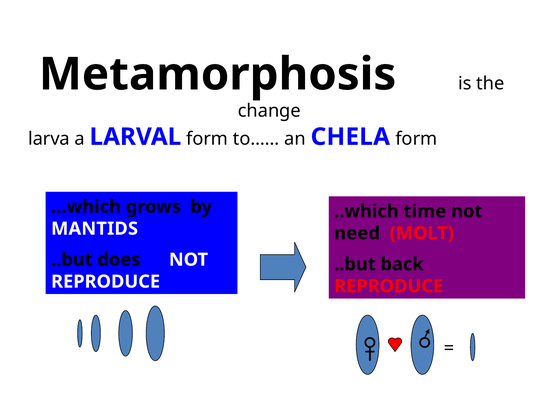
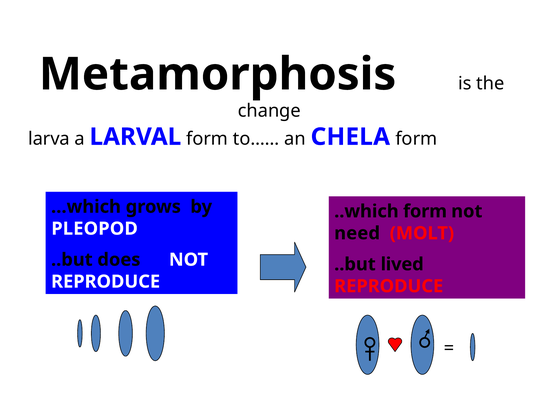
..which time: time -> form
MANTIDS: MANTIDS -> PLEOPOD
back: back -> lived
